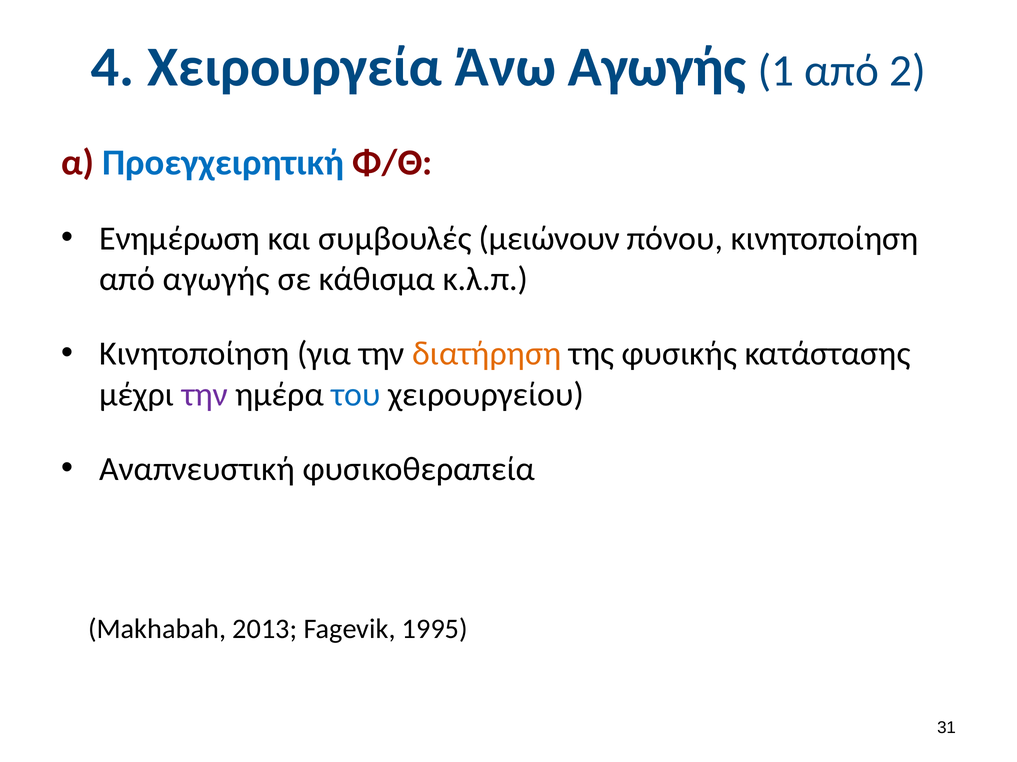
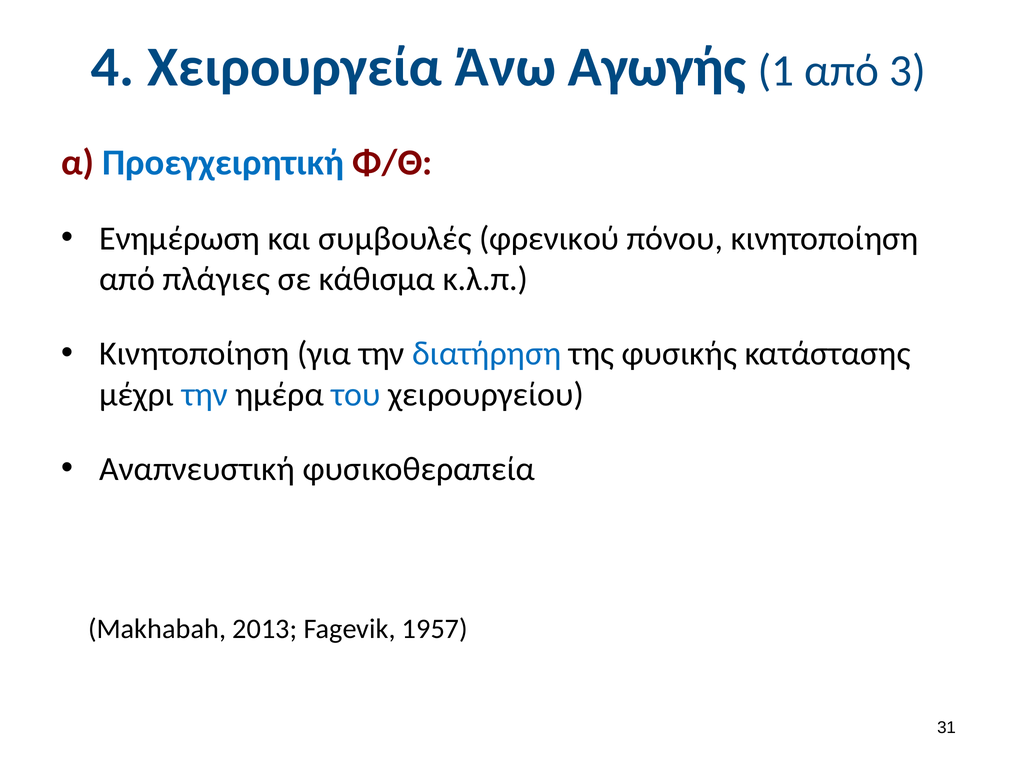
2: 2 -> 3
μειώνουν: μειώνουν -> φρενικού
από αγωγής: αγωγής -> πλάγιες
διατήρηση colour: orange -> blue
την at (205, 395) colour: purple -> blue
1995: 1995 -> 1957
